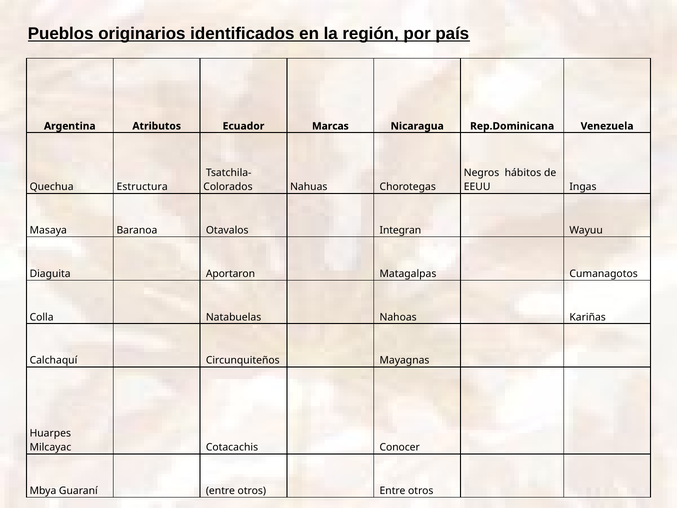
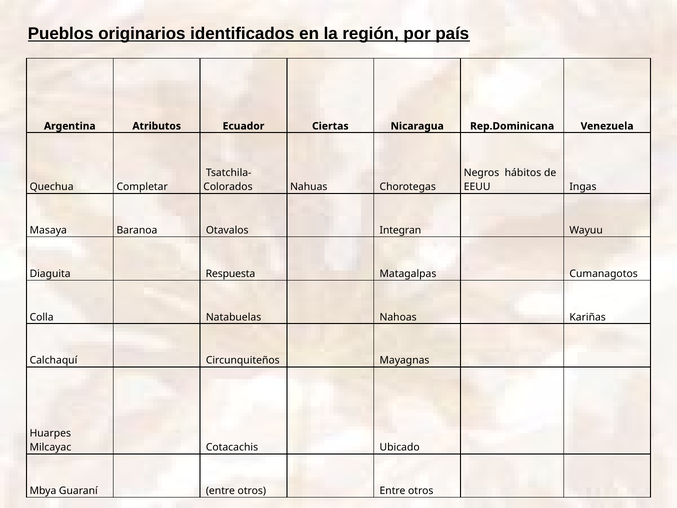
Marcas: Marcas -> Ciertas
Estructura: Estructura -> Completar
Aportaron: Aportaron -> Respuesta
Conocer: Conocer -> Ubicado
